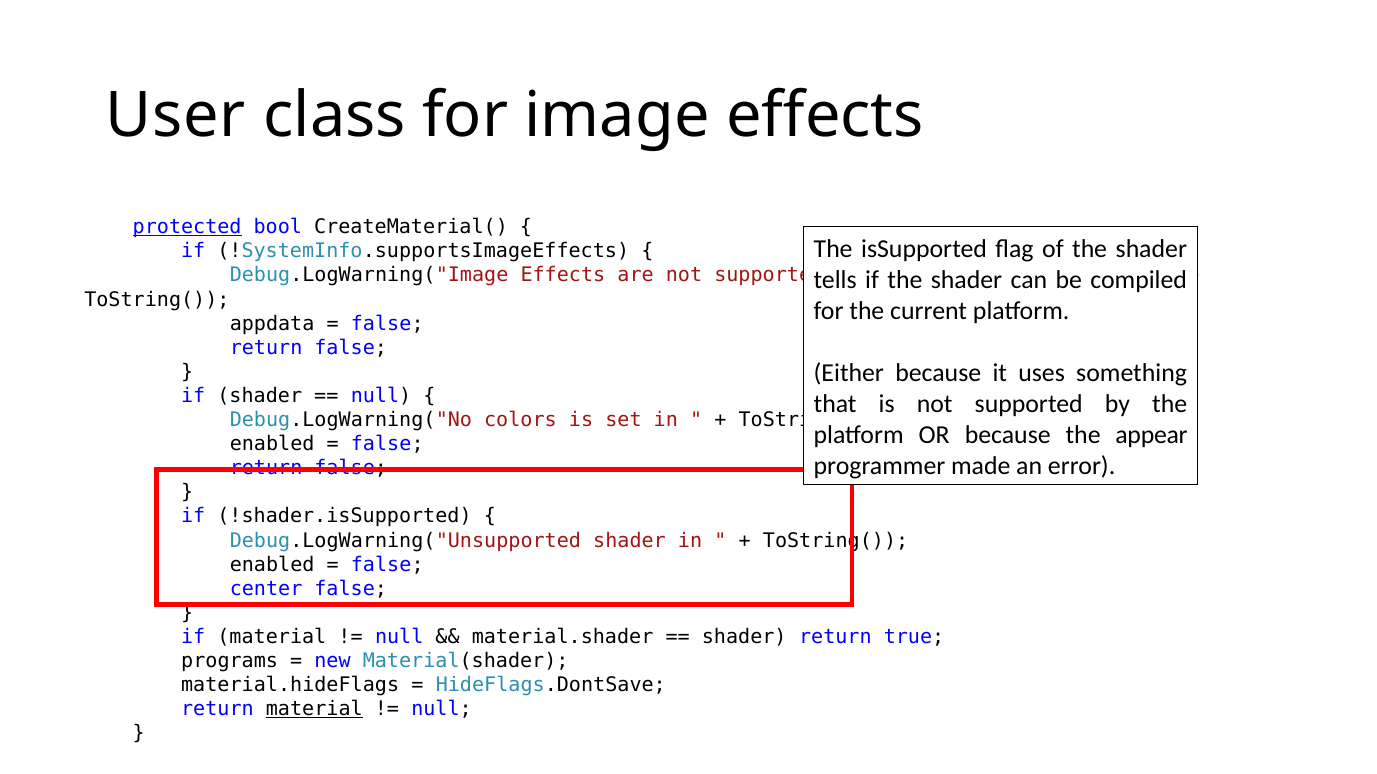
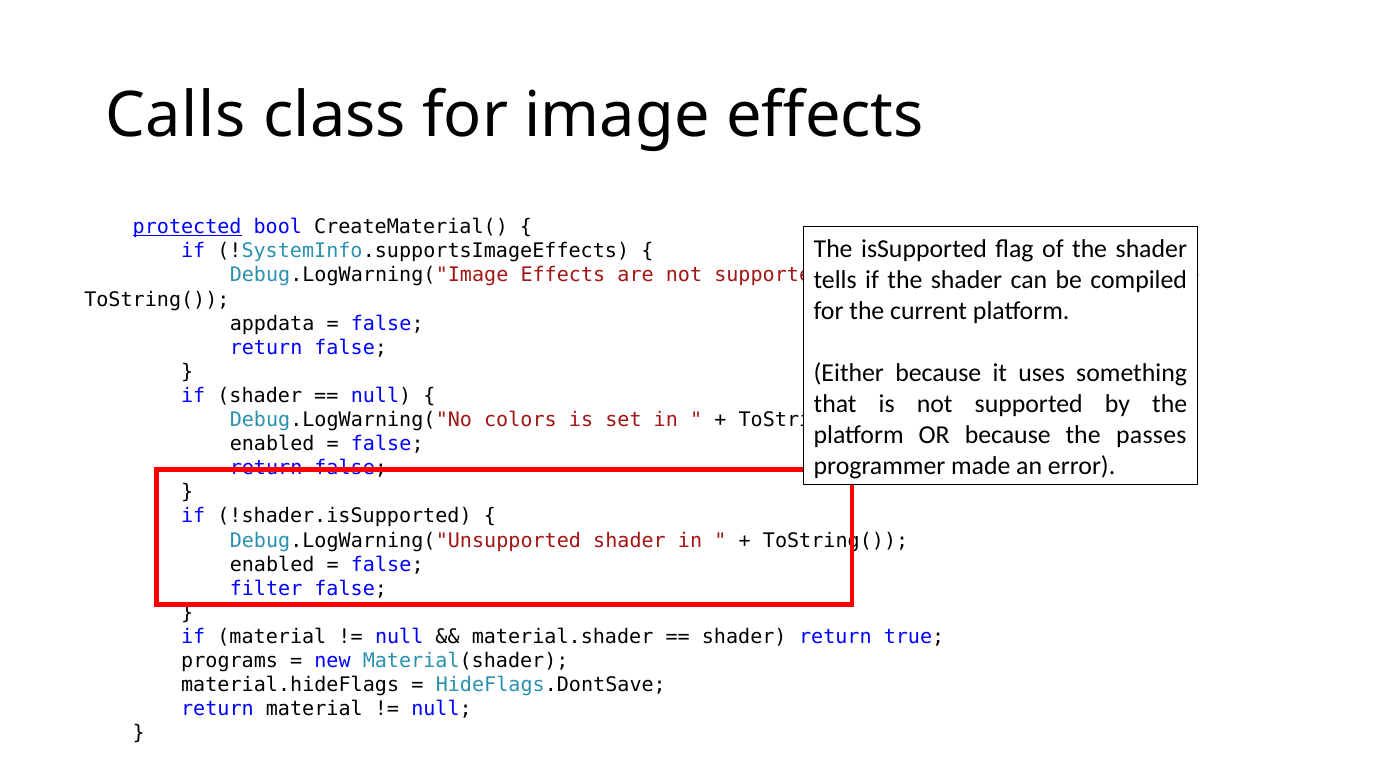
User: User -> Calls
appear: appear -> passes
center: center -> filter
material at (314, 710) underline: present -> none
